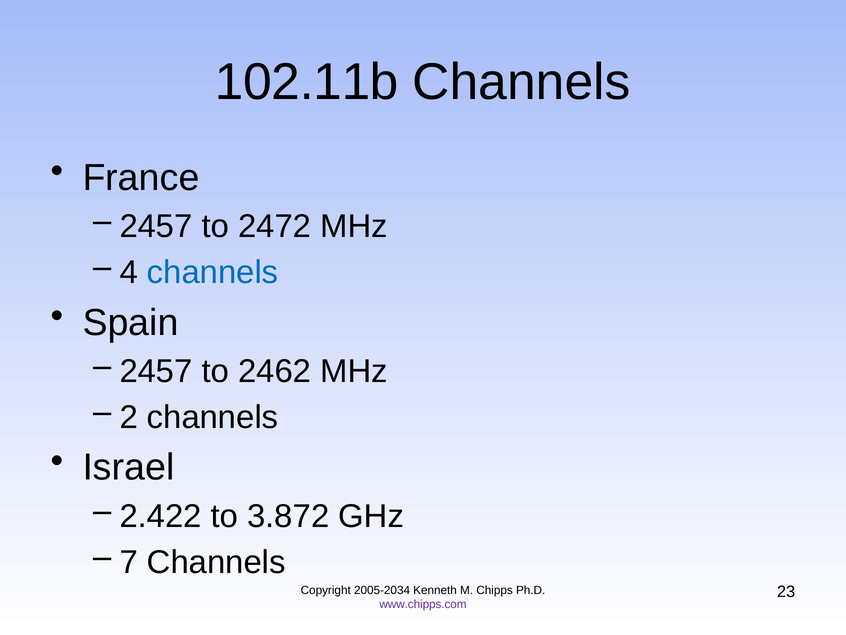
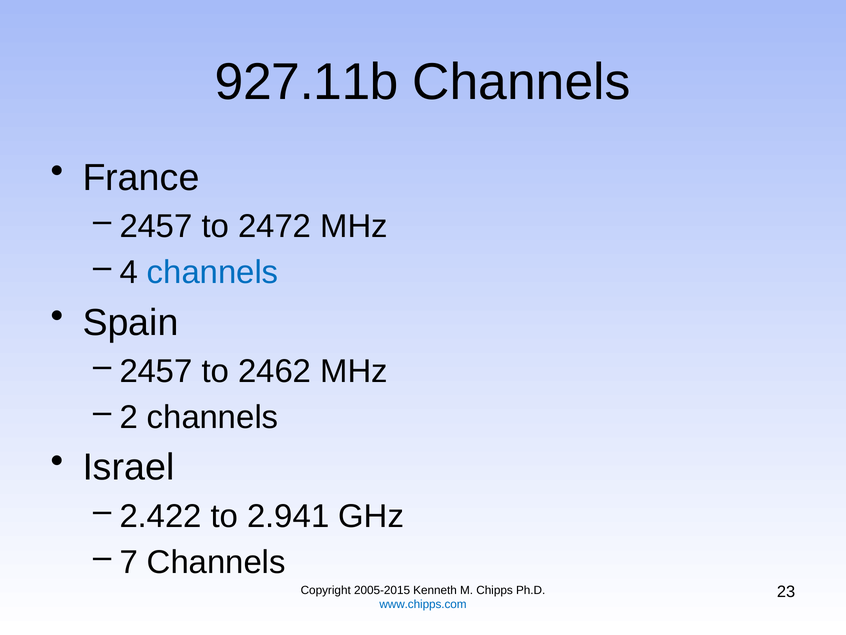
102.11b: 102.11b -> 927.11b
3.872: 3.872 -> 2.941
2005-2034: 2005-2034 -> 2005-2015
www.chipps.com colour: purple -> blue
